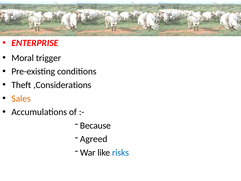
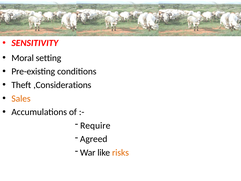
ENTERPRISE: ENTERPRISE -> SENSITIVITY
trigger: trigger -> setting
Because: Because -> Require
risks colour: blue -> orange
